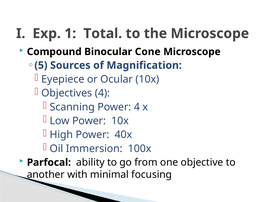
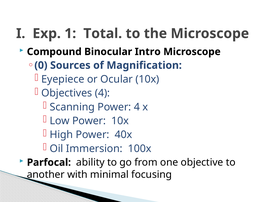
Cone: Cone -> Intro
5: 5 -> 0
